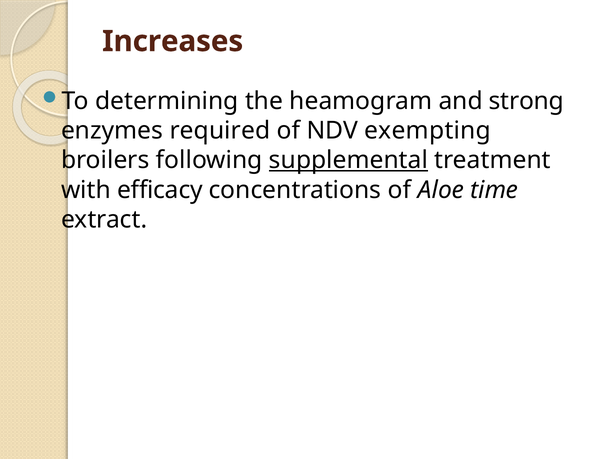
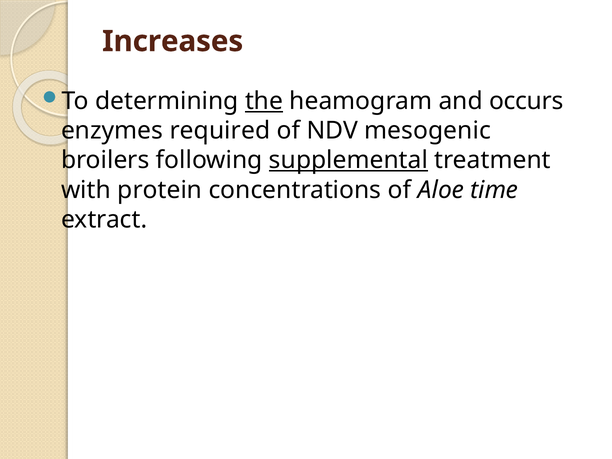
the underline: none -> present
strong: strong -> occurs
exempting: exempting -> mesogenic
efficacy: efficacy -> protein
